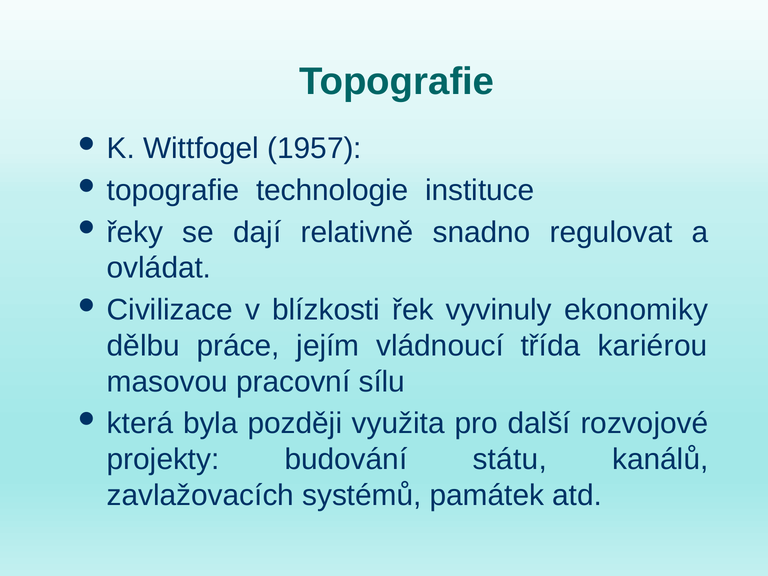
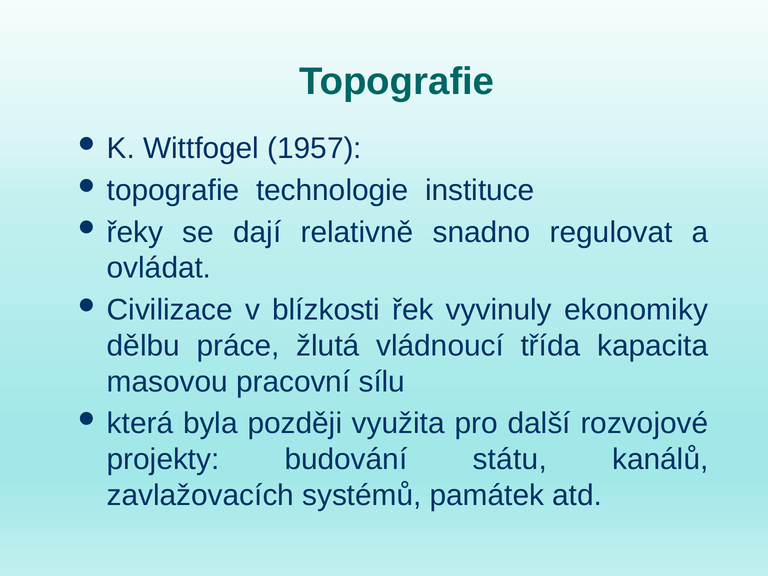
jejím: jejím -> žlutá
kariérou: kariérou -> kapacita
